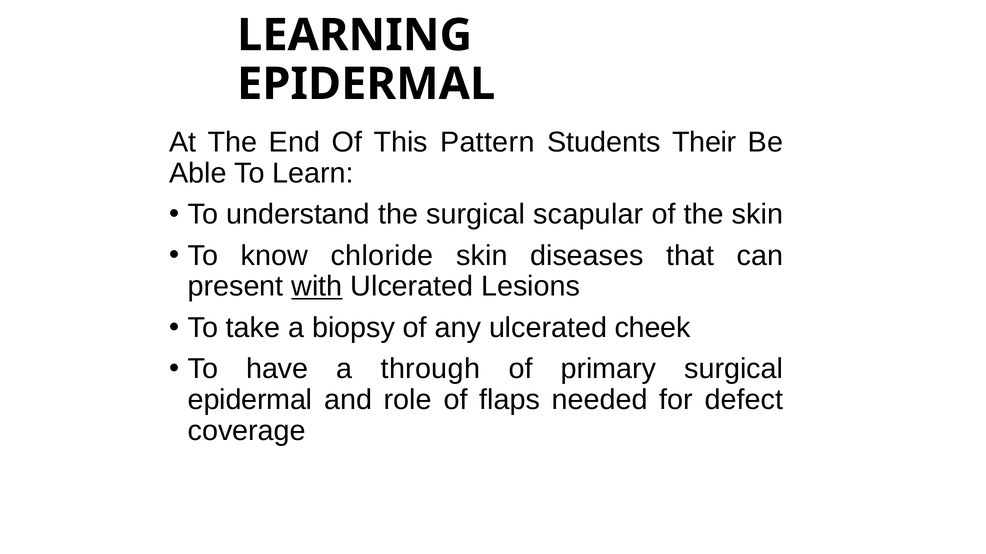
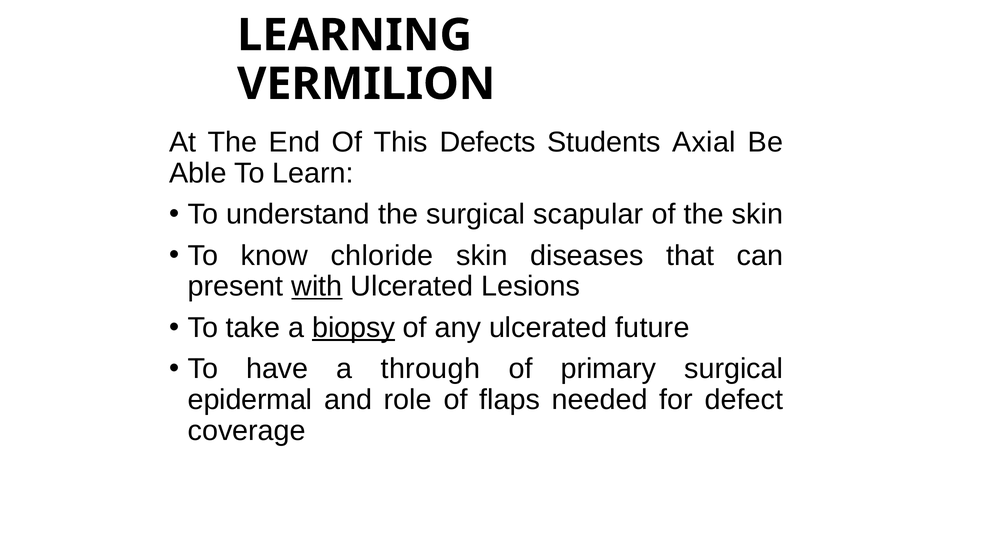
EPIDERMAL at (366, 84): EPIDERMAL -> VERMILION
Pattern: Pattern -> Defects
Their: Their -> Axial
biopsy underline: none -> present
cheek: cheek -> future
